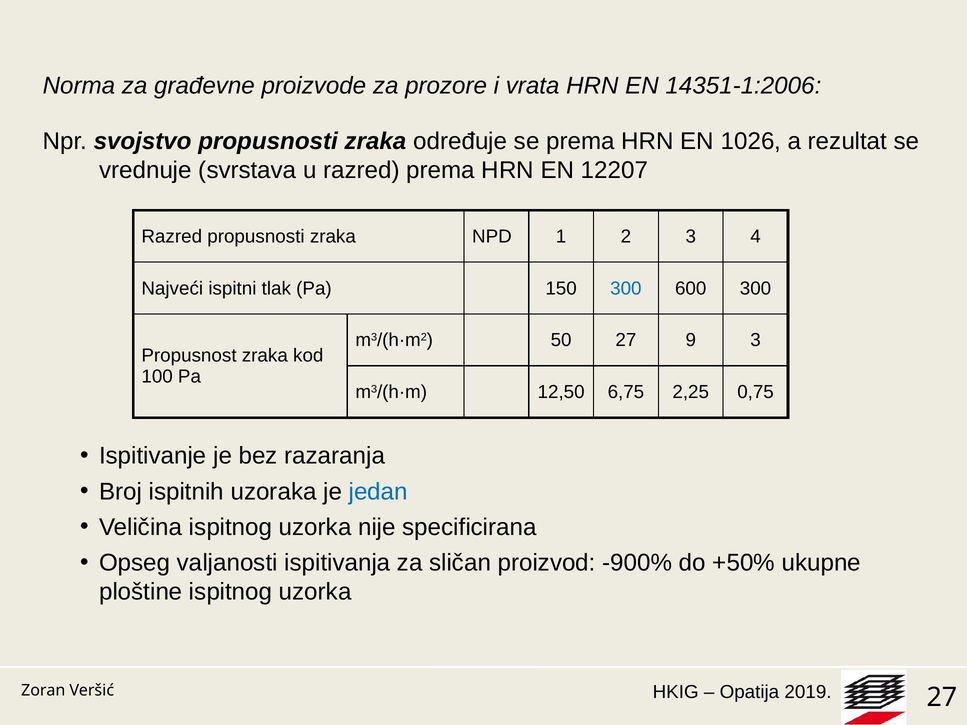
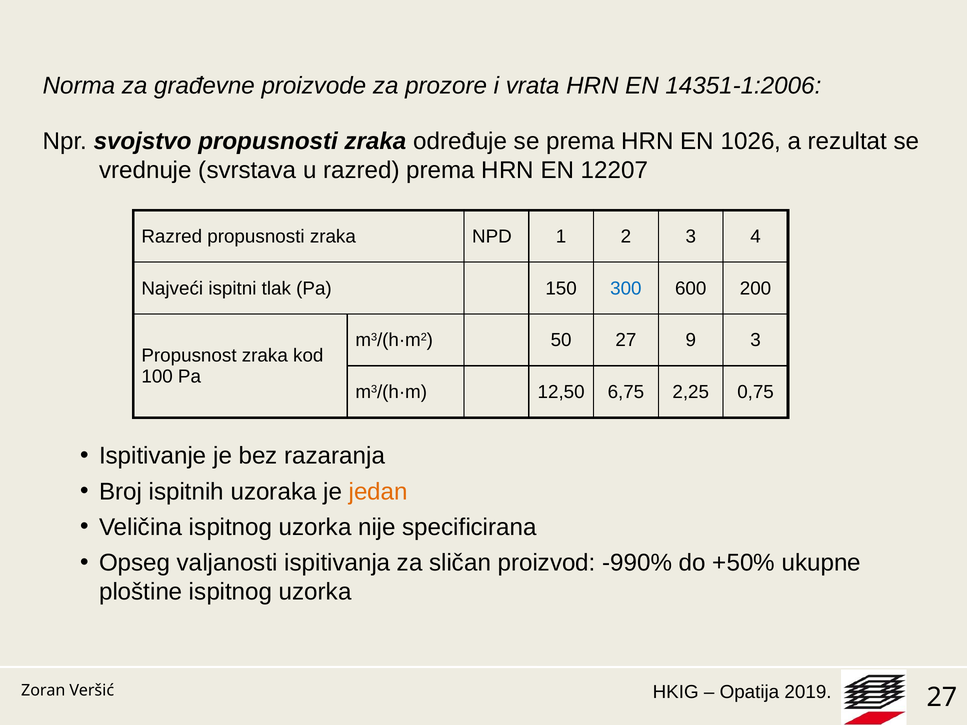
600 300: 300 -> 200
jedan colour: blue -> orange
-900%: -900% -> -990%
